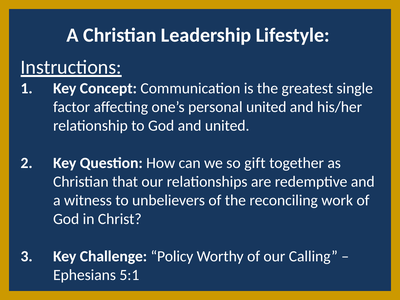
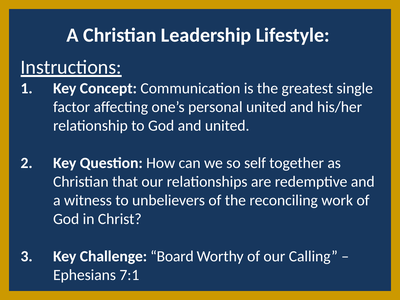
gift: gift -> self
Policy: Policy -> Board
5:1: 5:1 -> 7:1
